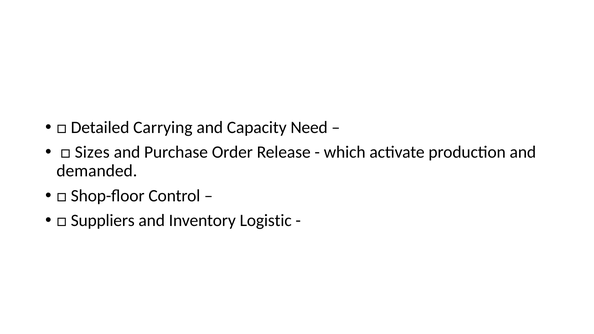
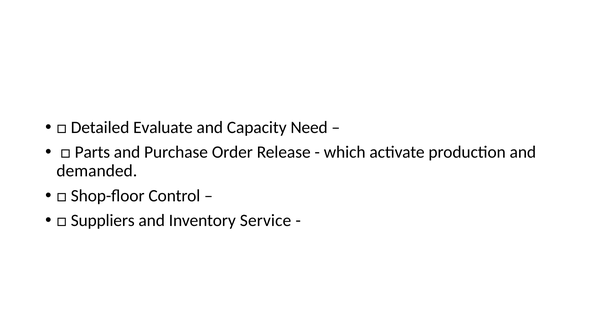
Carrying: Carrying -> Evaluate
Sizes: Sizes -> Parts
Logistic: Logistic -> Service
